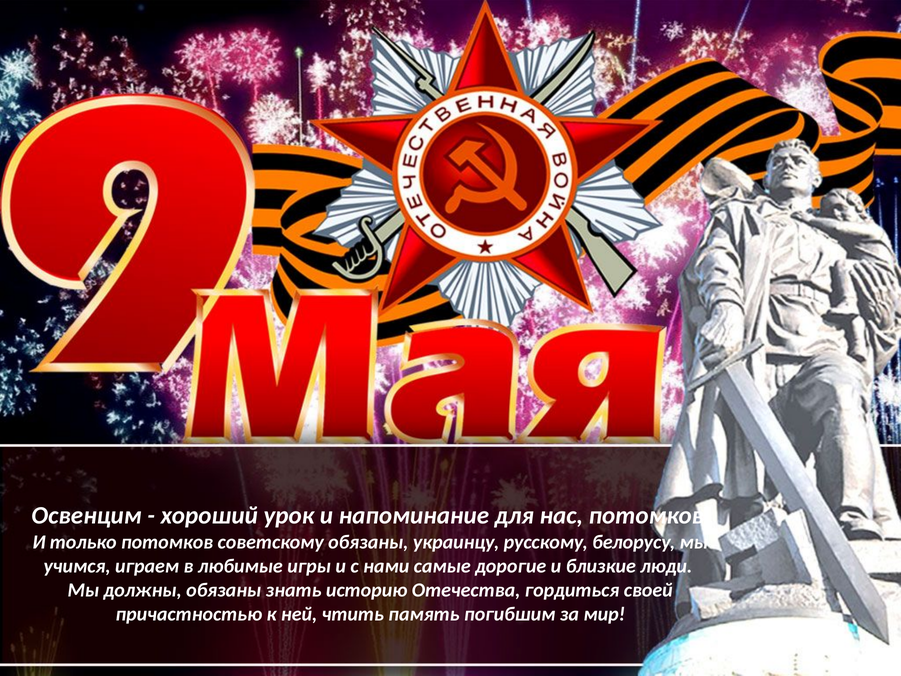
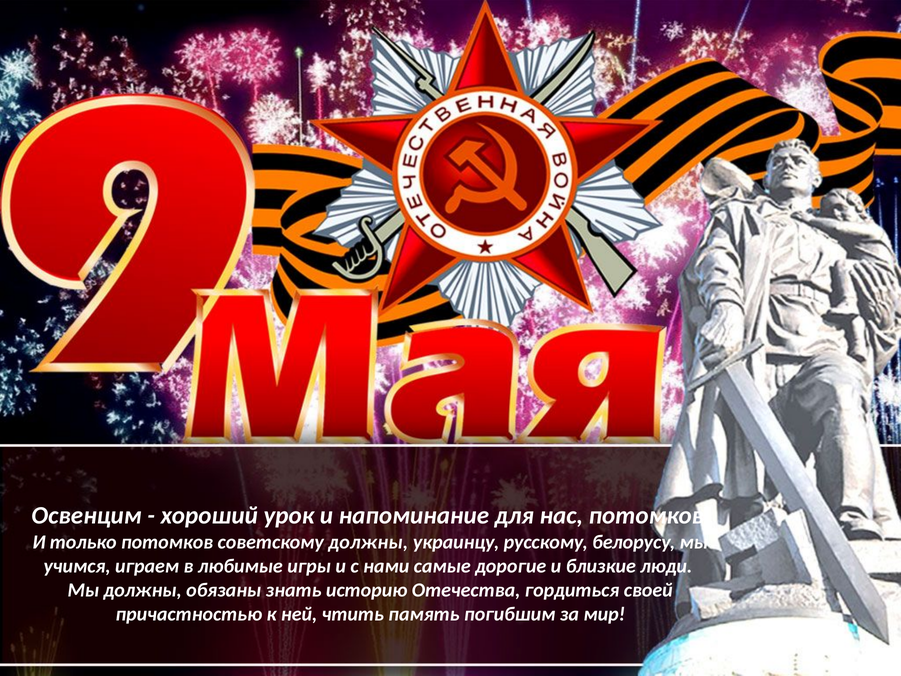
советскому обязаны: обязаны -> должны
